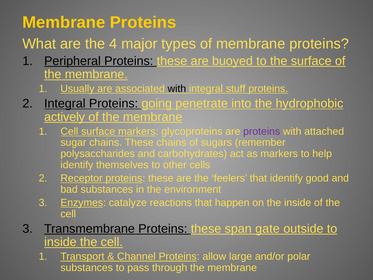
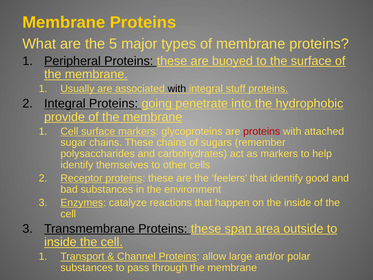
4: 4 -> 5
actively: actively -> provide
proteins at (262, 131) colour: purple -> red
gate: gate -> area
